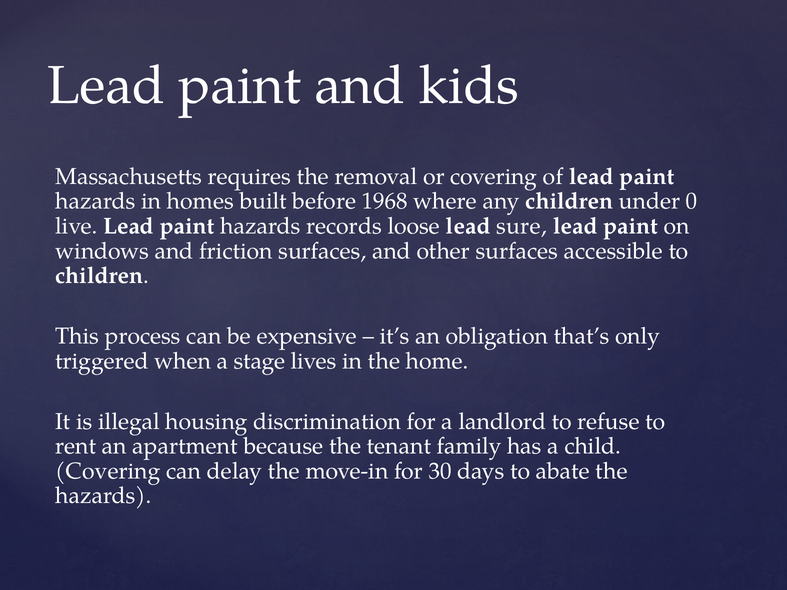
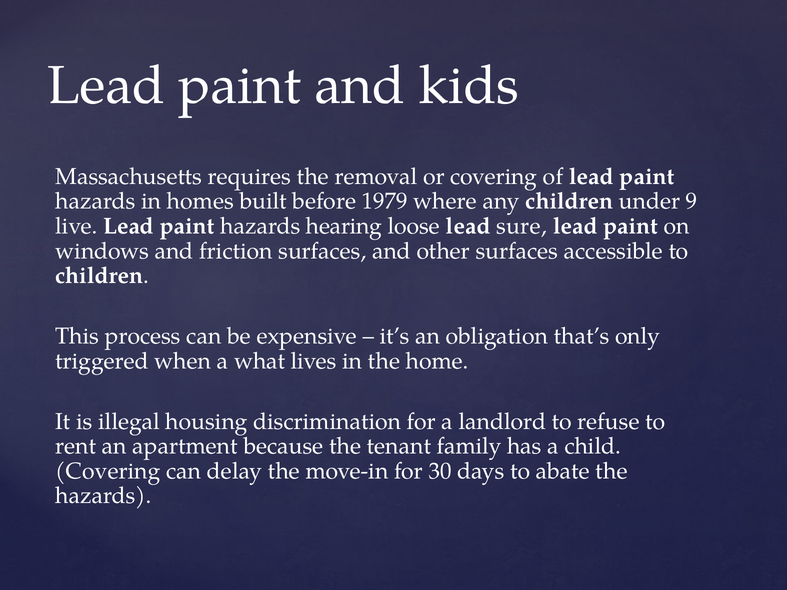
1968: 1968 -> 1979
0: 0 -> 9
records: records -> hearing
stage: stage -> what
